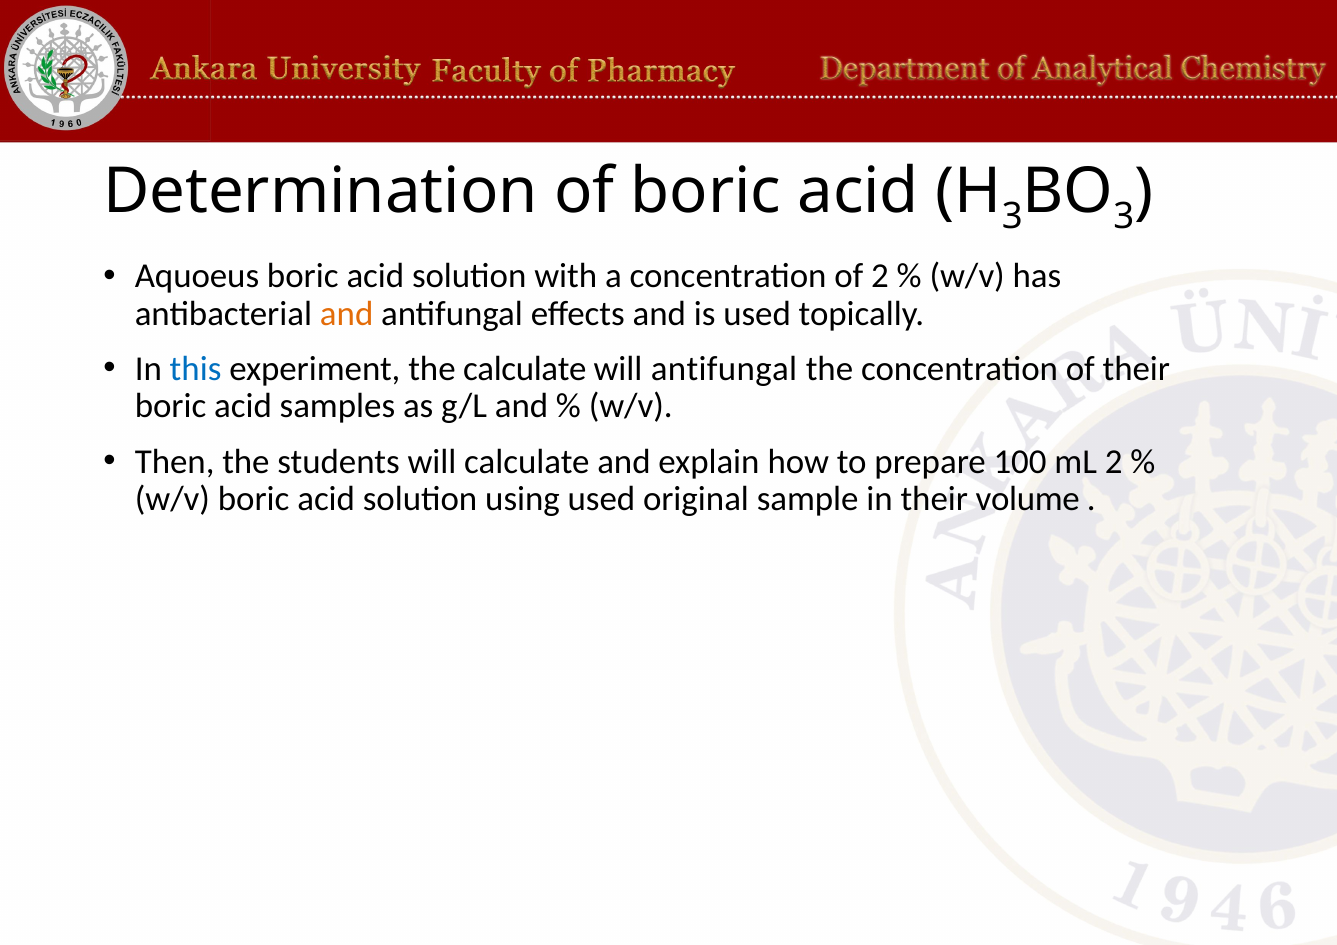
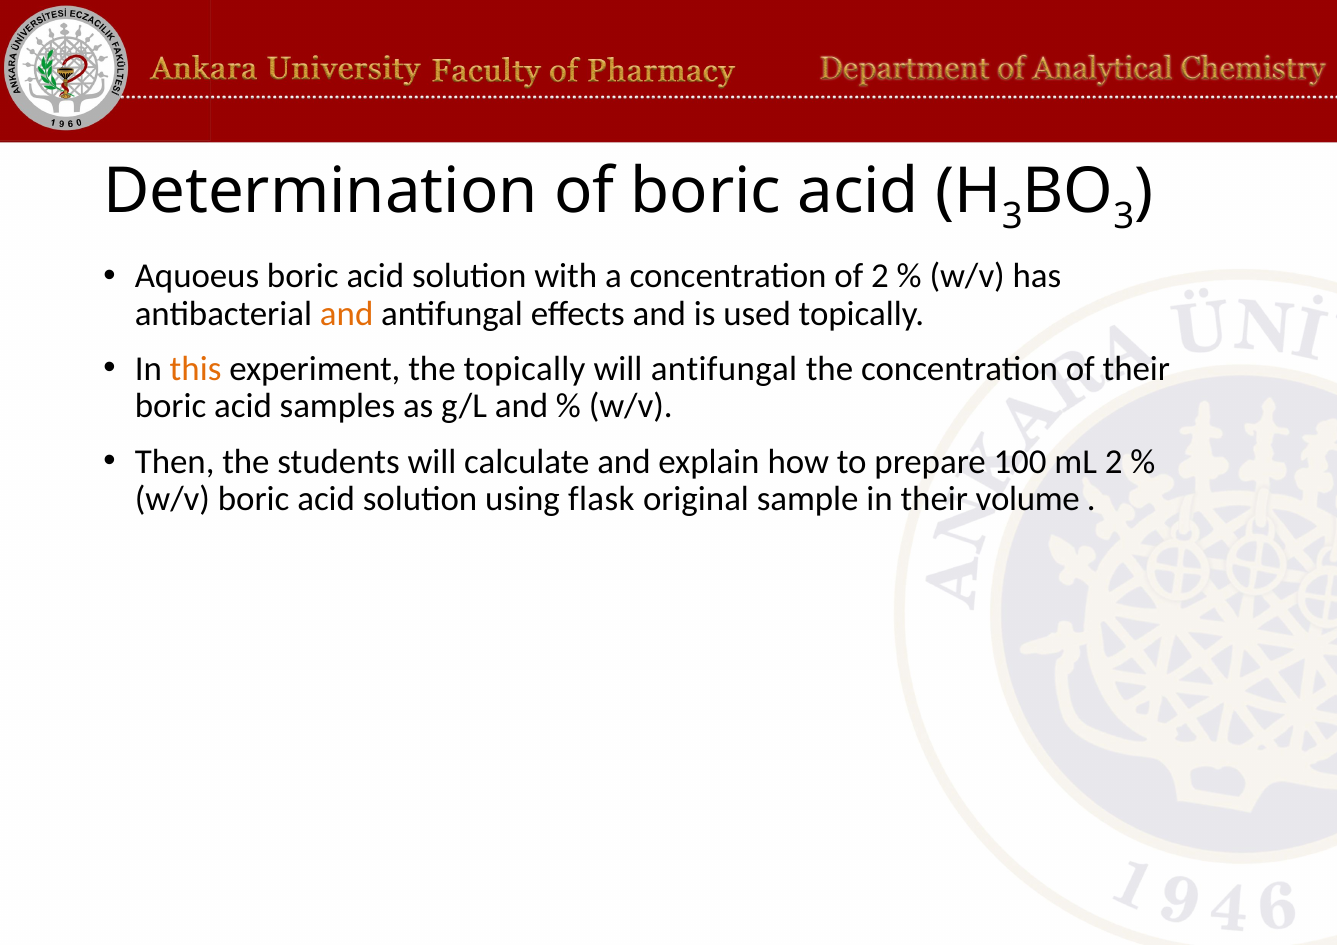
this colour: blue -> orange
the calculate: calculate -> topically
using used: used -> flask
